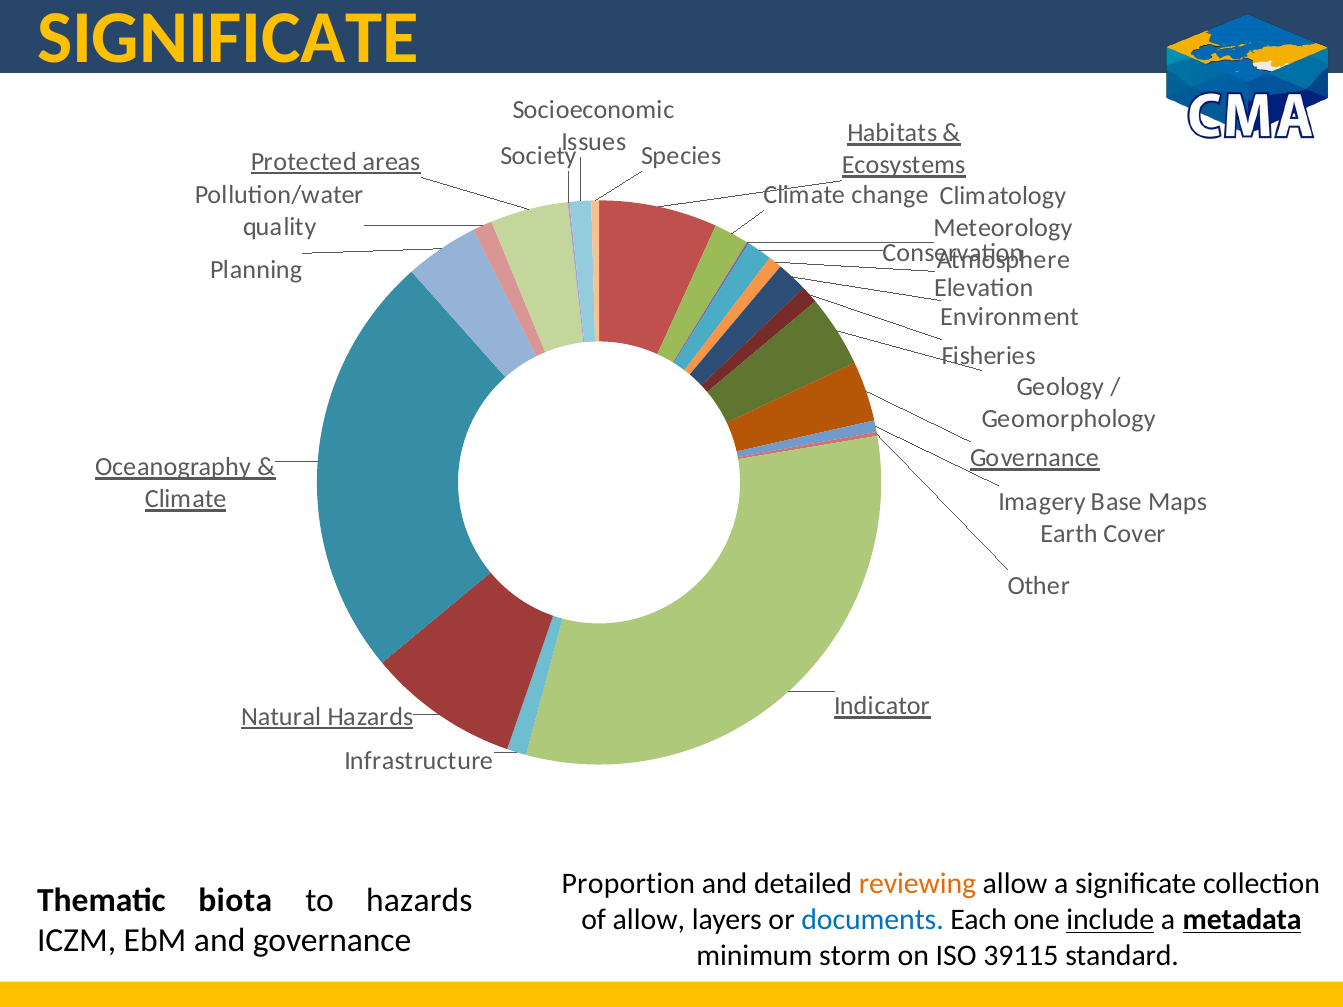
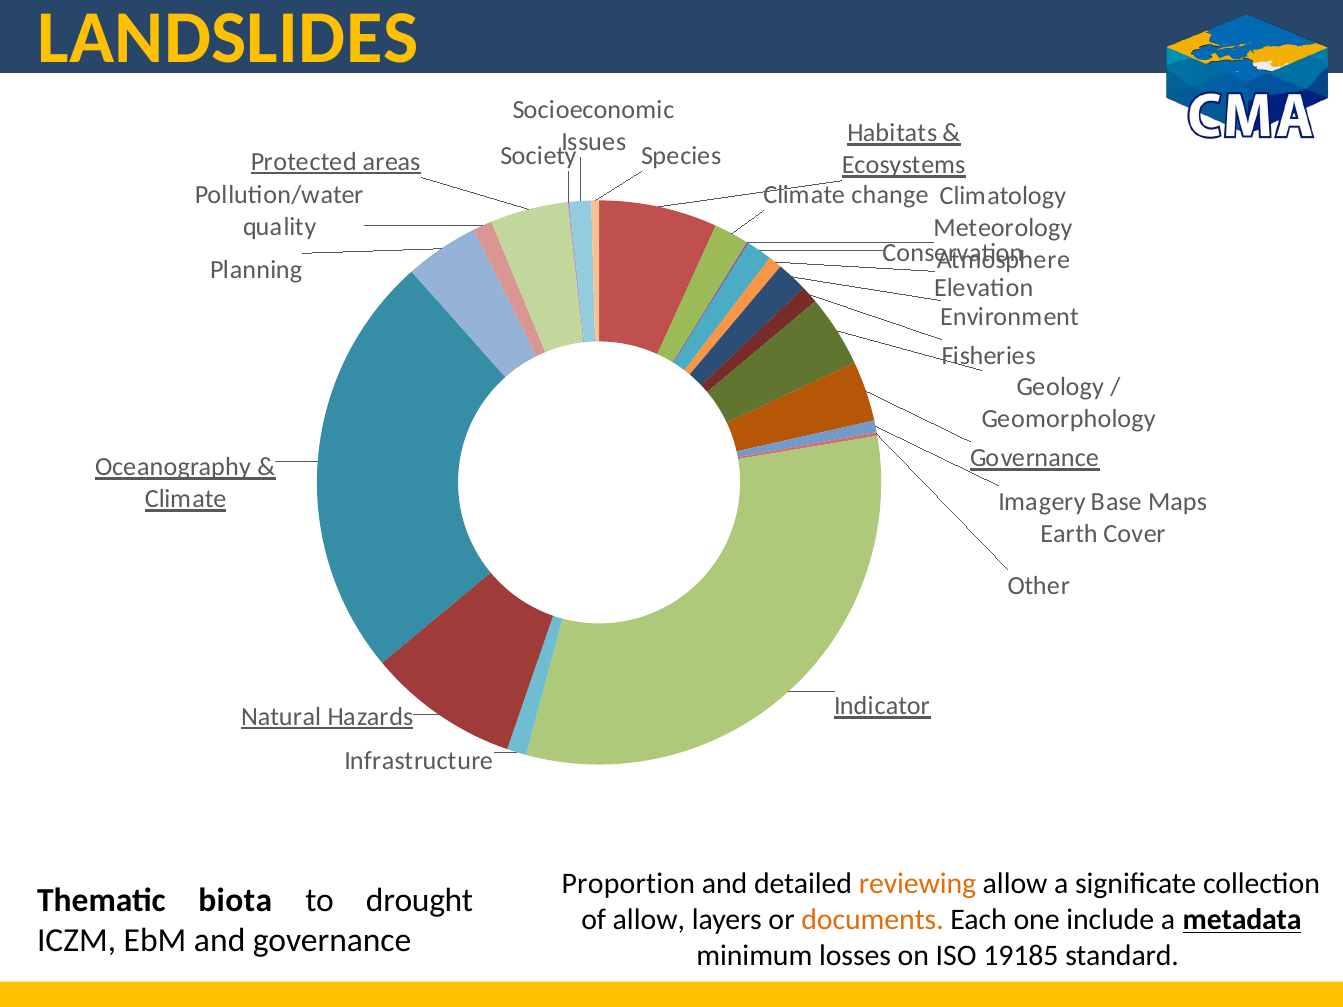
SIGNIFICATE at (228, 37): SIGNIFICATE -> LANDSLIDES
to hazards: hazards -> drought
documents colour: blue -> orange
include underline: present -> none
storm: storm -> losses
39115: 39115 -> 19185
